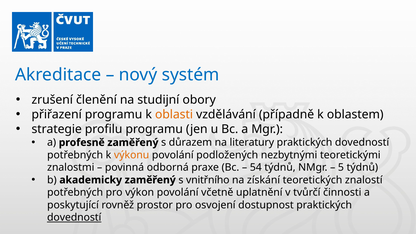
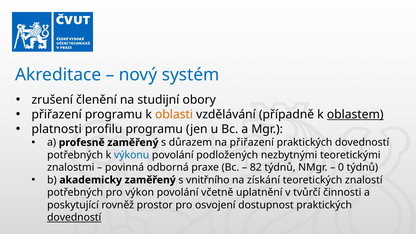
oblastem underline: none -> present
strategie: strategie -> platnosti
na literatury: literatury -> přiřazení
výkonu colour: orange -> blue
54: 54 -> 82
5: 5 -> 0
